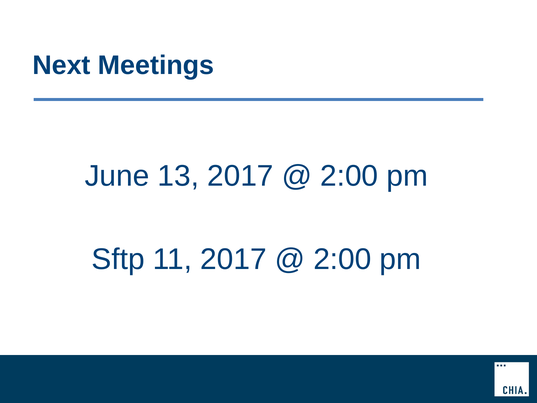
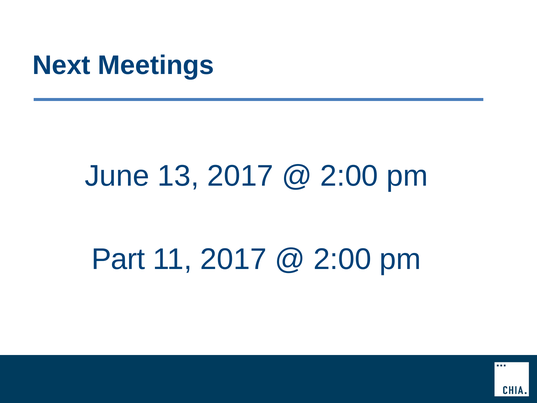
Sftp: Sftp -> Part
